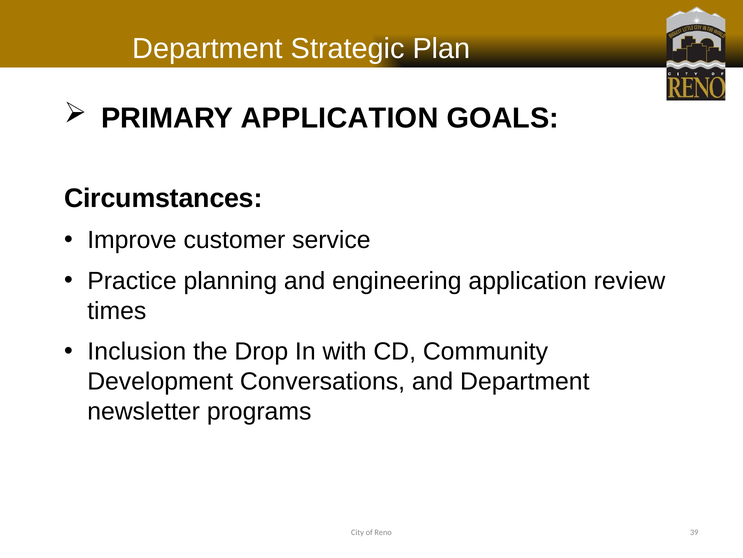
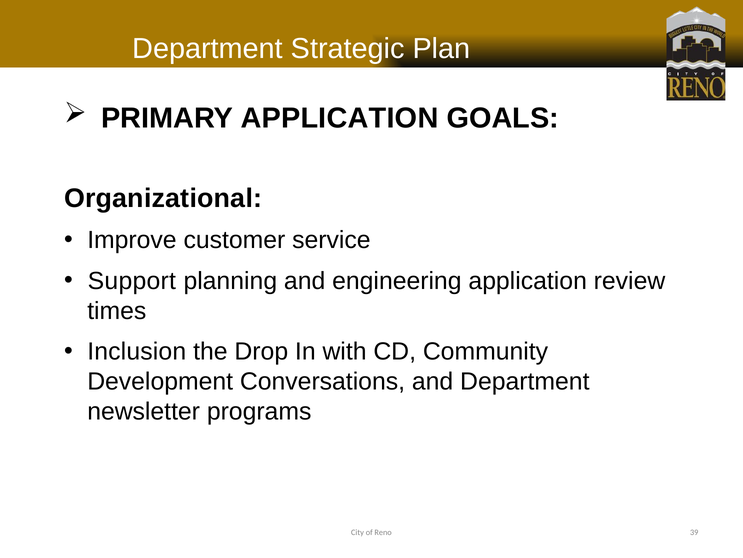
Circumstances: Circumstances -> Organizational
Practice: Practice -> Support
